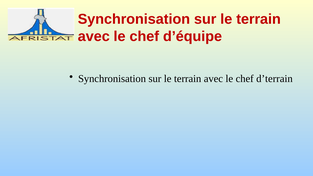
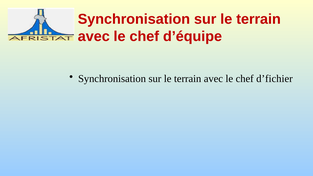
d’terrain: d’terrain -> d’fichier
